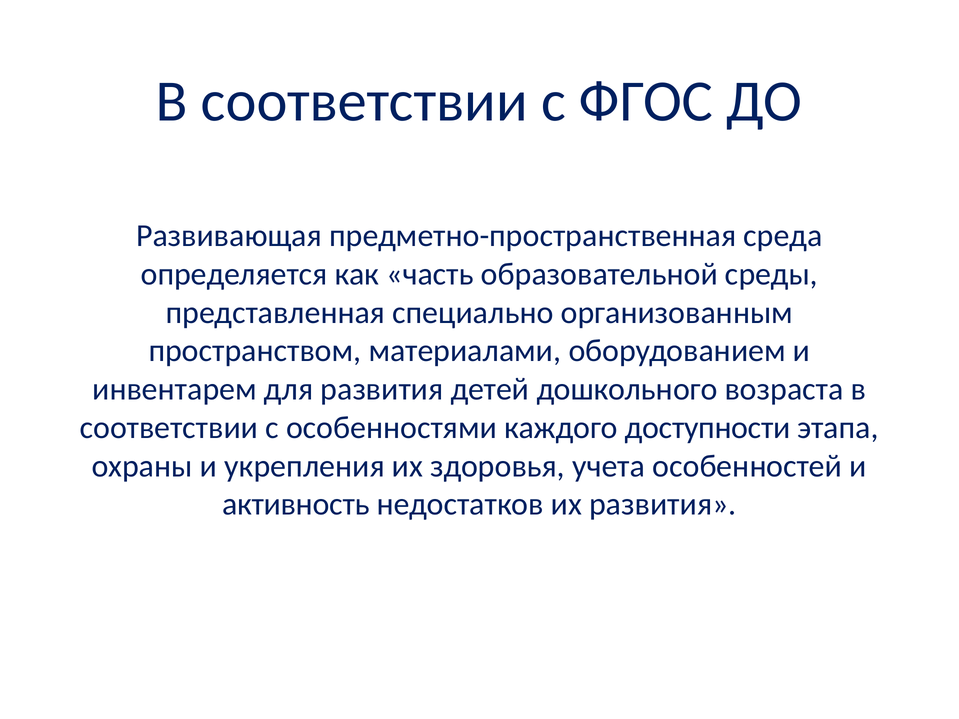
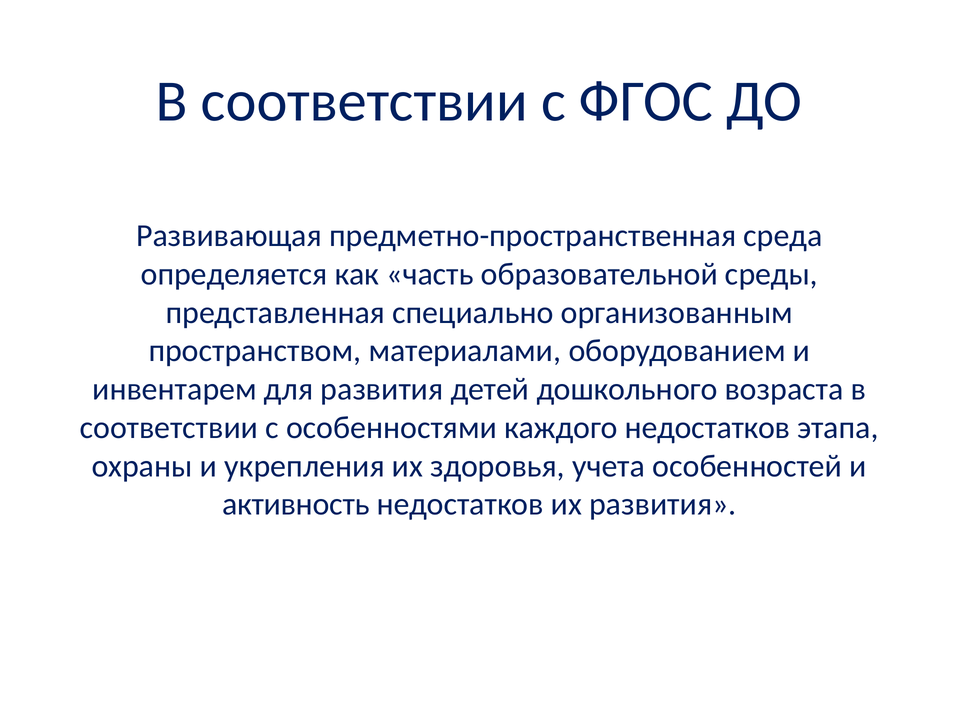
каждого доступности: доступности -> недостатков
